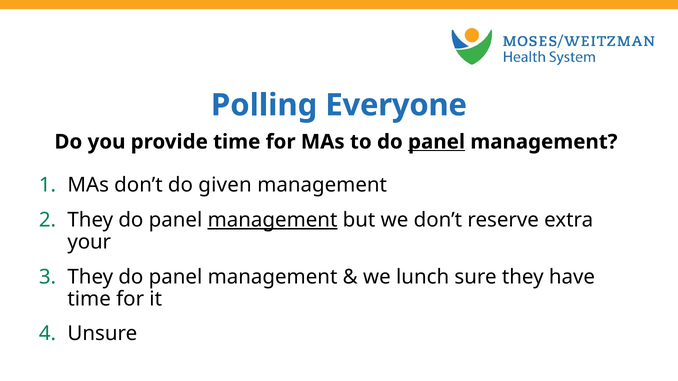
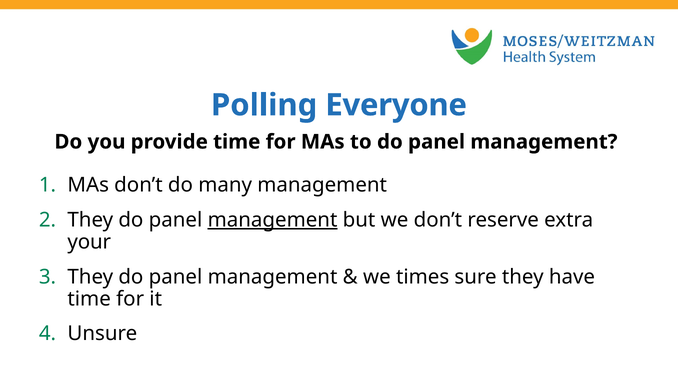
panel at (437, 142) underline: present -> none
given: given -> many
lunch: lunch -> times
